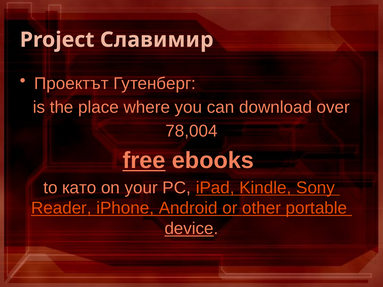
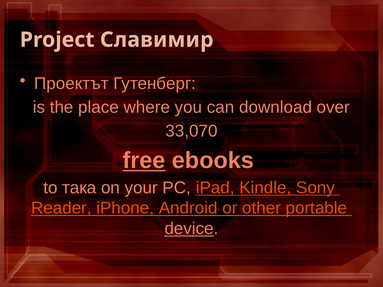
78,004: 78,004 -> 33,070
като: като -> така
